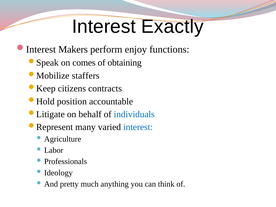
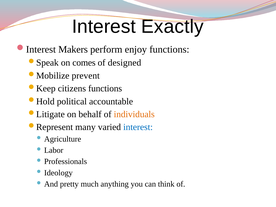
obtaining: obtaining -> designed
staffers: staffers -> prevent
citizens contracts: contracts -> functions
position: position -> political
individuals colour: blue -> orange
